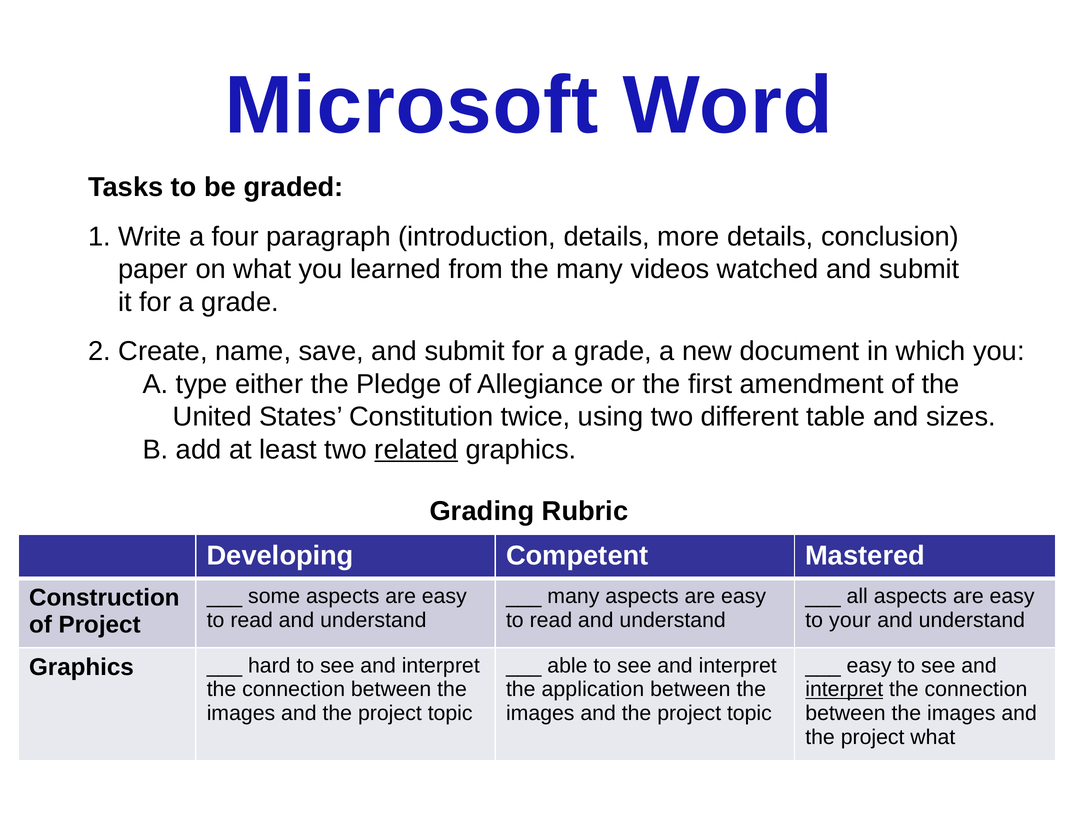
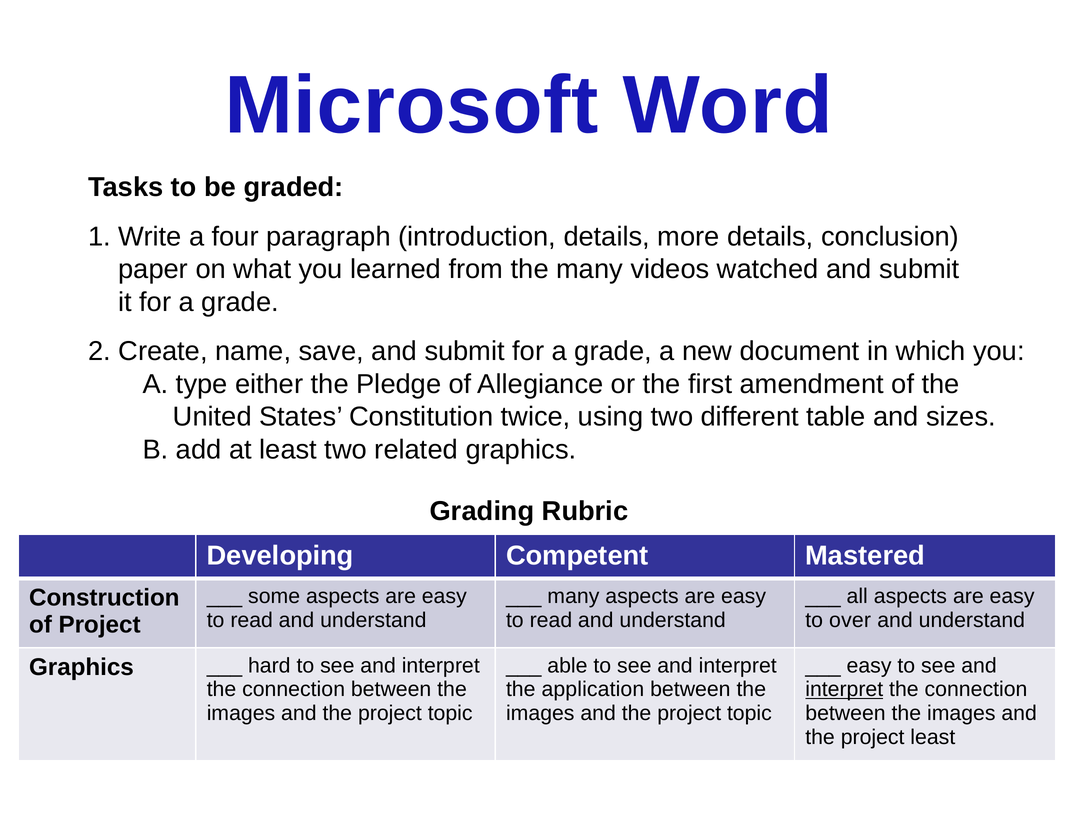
related underline: present -> none
your: your -> over
project what: what -> least
